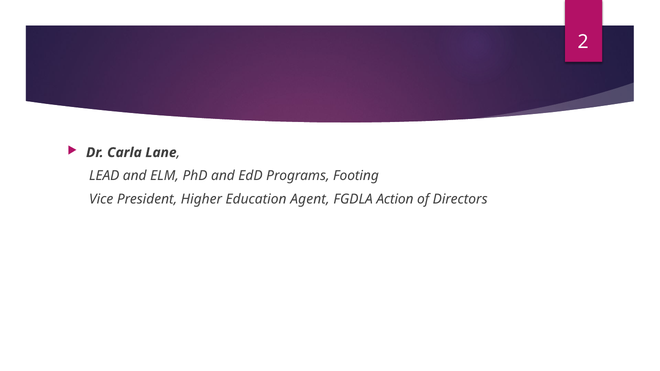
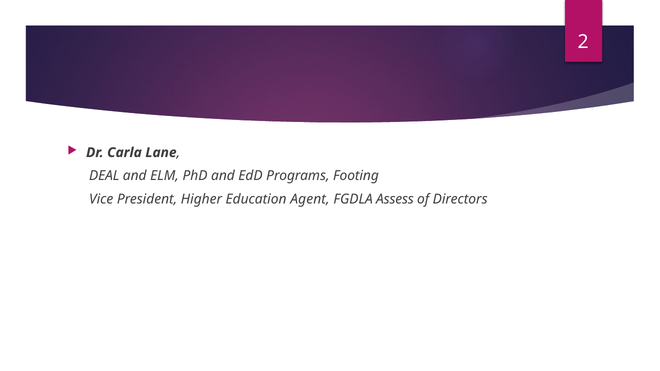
LEAD: LEAD -> DEAL
Action: Action -> Assess
